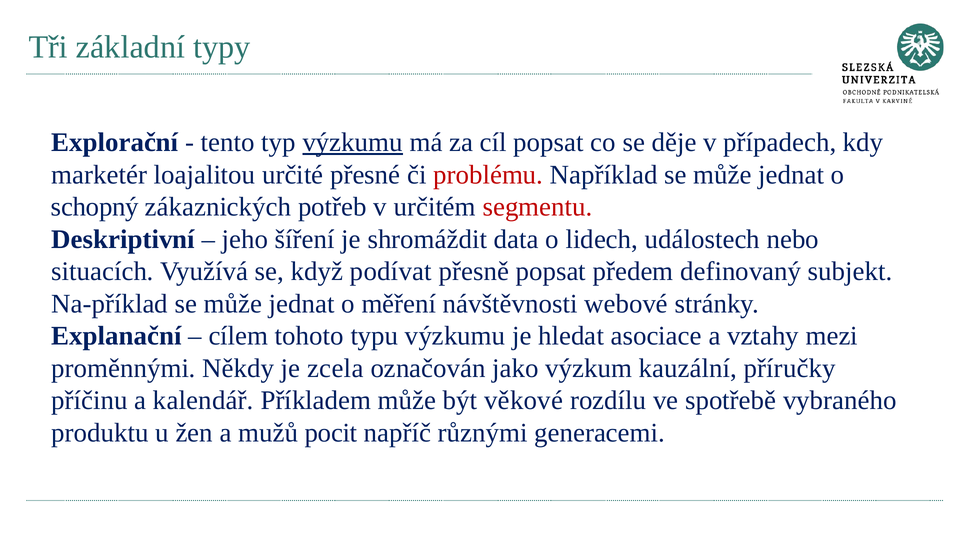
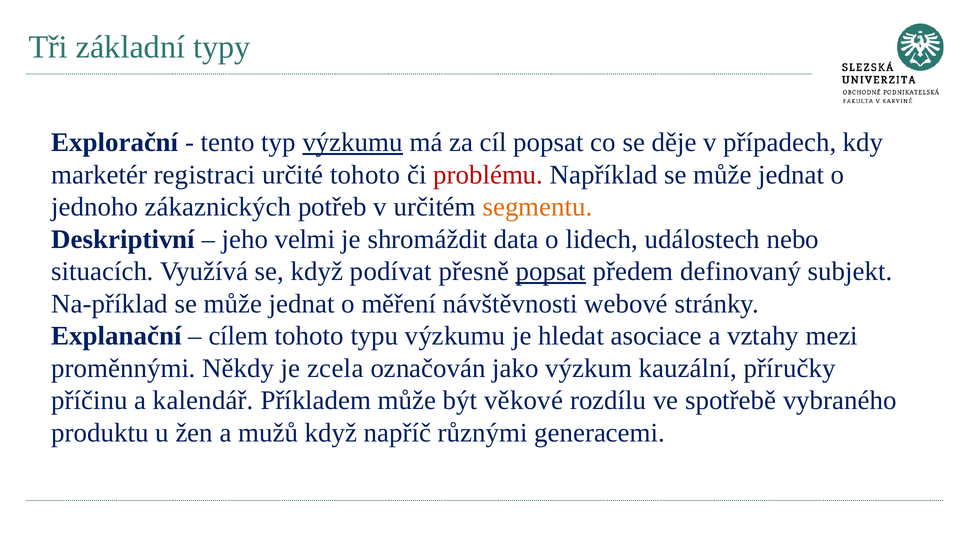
loajalitou: loajalitou -> registraci
určité přesné: přesné -> tohoto
schopný: schopný -> jednoho
segmentu colour: red -> orange
šíření: šíření -> velmi
popsat at (551, 272) underline: none -> present
mužů pocit: pocit -> když
